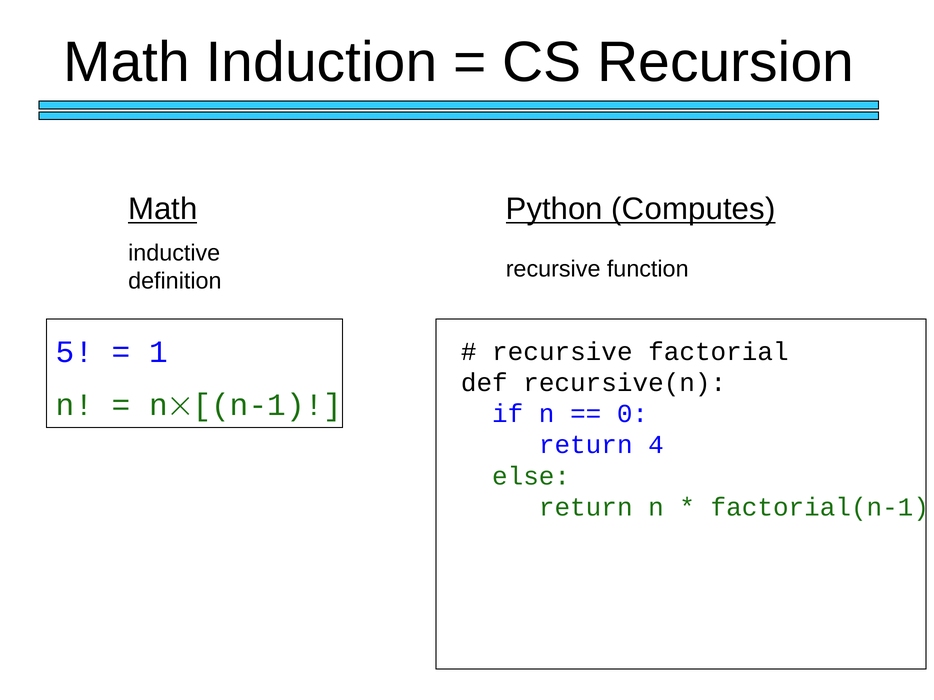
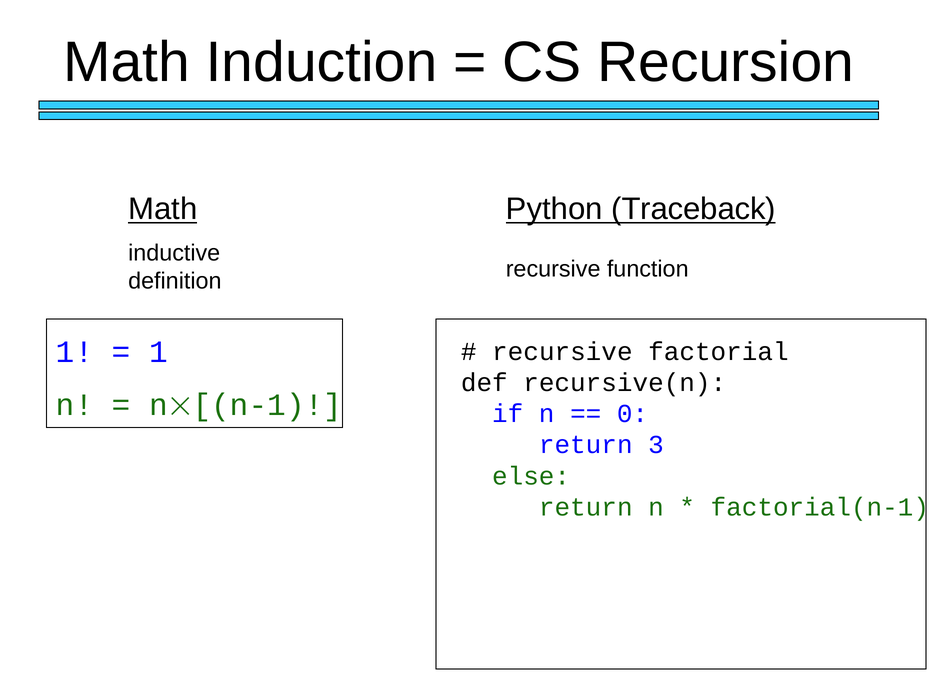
Computes: Computes -> Traceback
5 at (75, 352): 5 -> 1
4: 4 -> 3
